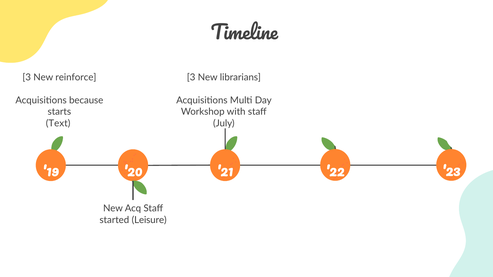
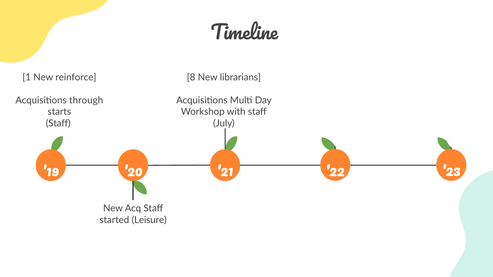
3 at (27, 77): 3 -> 1
3 at (191, 77): 3 -> 8
because: because -> through
Text at (58, 123): Text -> Staff
